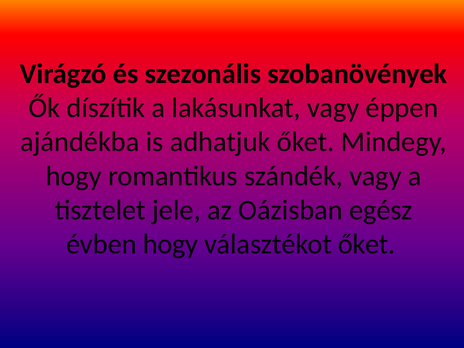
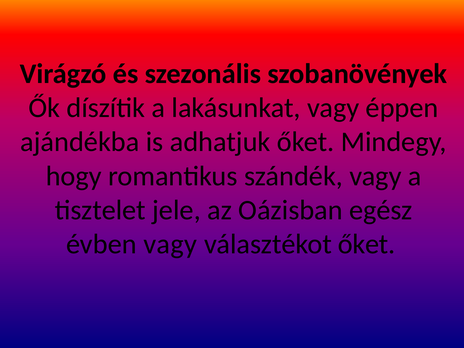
évben hogy: hogy -> vagy
